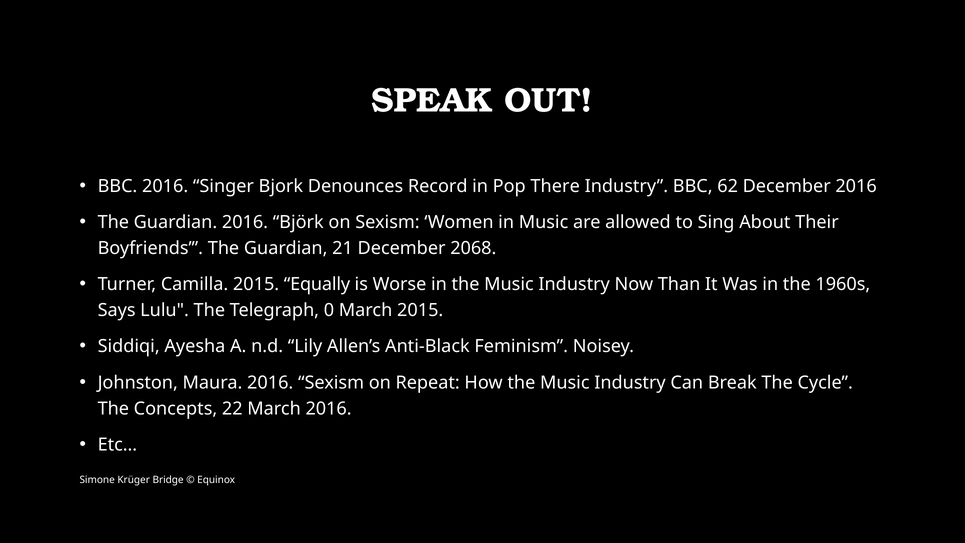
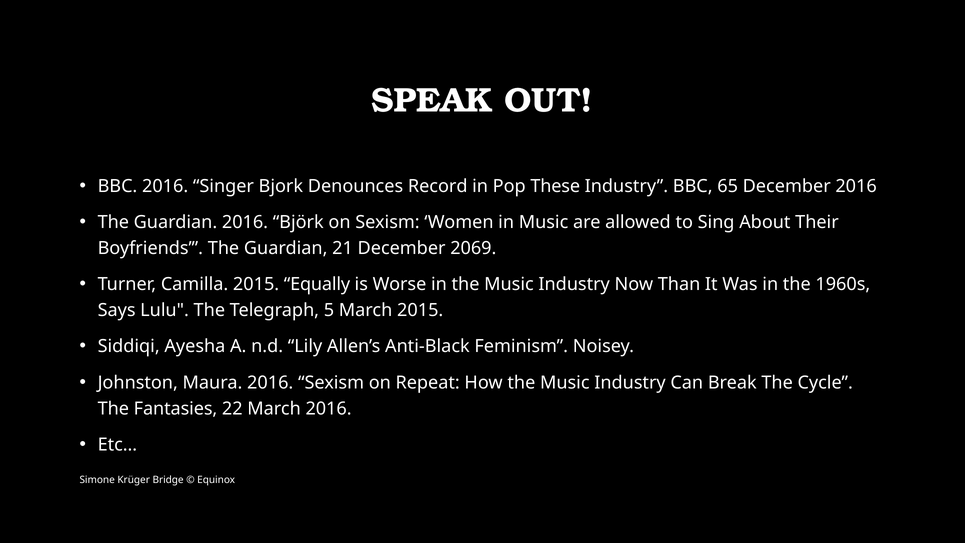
There: There -> These
62: 62 -> 65
2068: 2068 -> 2069
0: 0 -> 5
Concepts: Concepts -> Fantasies
